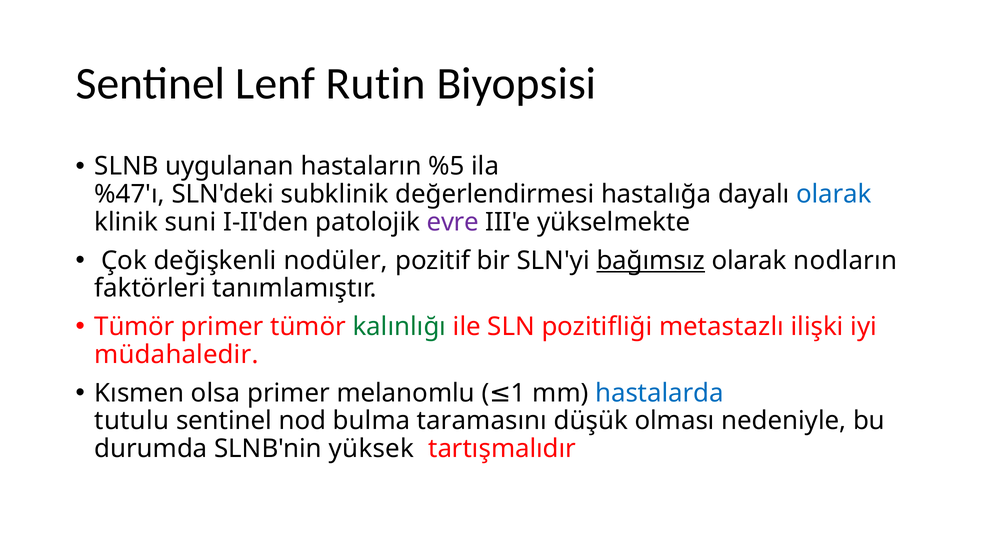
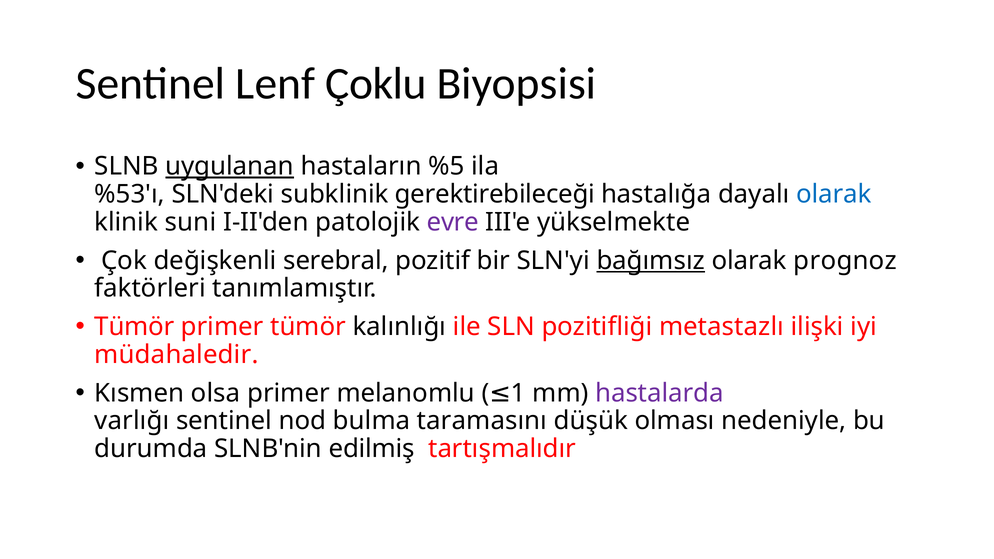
Rutin: Rutin -> Çoklu
uygulanan underline: none -> present
%47'ı: %47'ı -> %53'ı
değerlendirmesi: değerlendirmesi -> gerektirebileceği
nodüler: nodüler -> serebral
nodların: nodların -> prognoz
kalınlığı colour: green -> black
hastalarda colour: blue -> purple
tutulu: tutulu -> varlığı
yüksek: yüksek -> edilmiş
